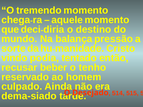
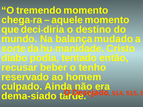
pressão: pressão -> mudado
vindo: vindo -> diabo
